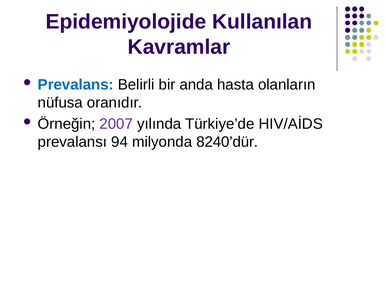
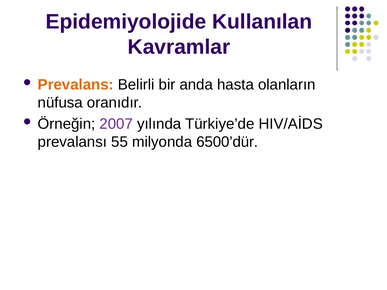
Prevalans colour: blue -> orange
94: 94 -> 55
8240’dür: 8240’dür -> 6500’dür
